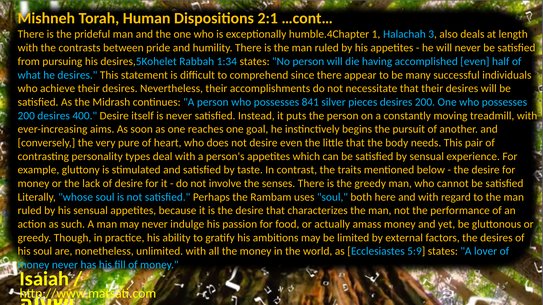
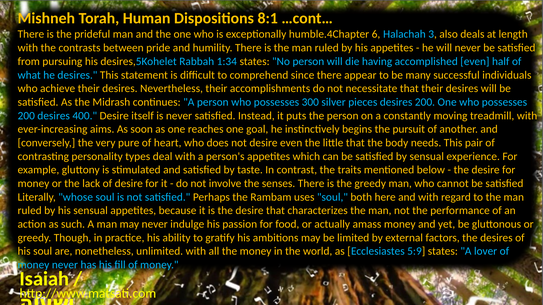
2:1: 2:1 -> 8:1
1: 1 -> 6
841: 841 -> 300
